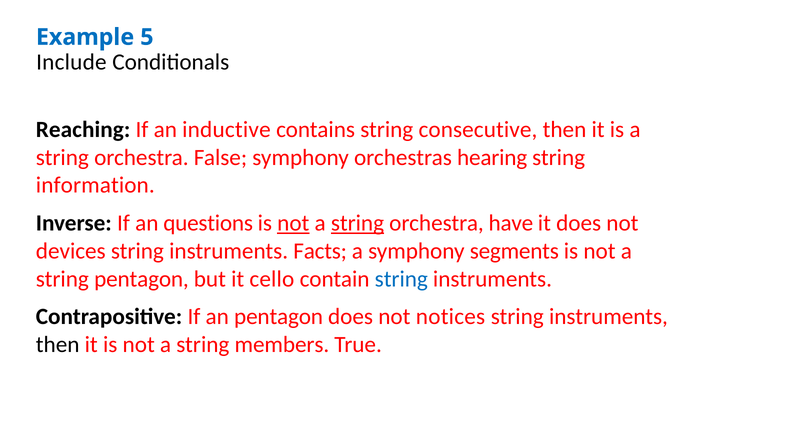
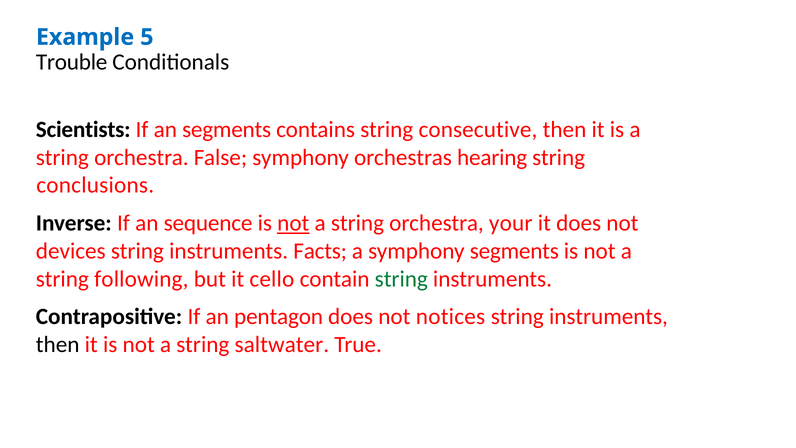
Include: Include -> Trouble
Reaching: Reaching -> Scientists
an inductive: inductive -> segments
information: information -> conclusions
questions: questions -> sequence
string at (357, 223) underline: present -> none
have: have -> your
string pentagon: pentagon -> following
string at (401, 279) colour: blue -> green
members: members -> saltwater
